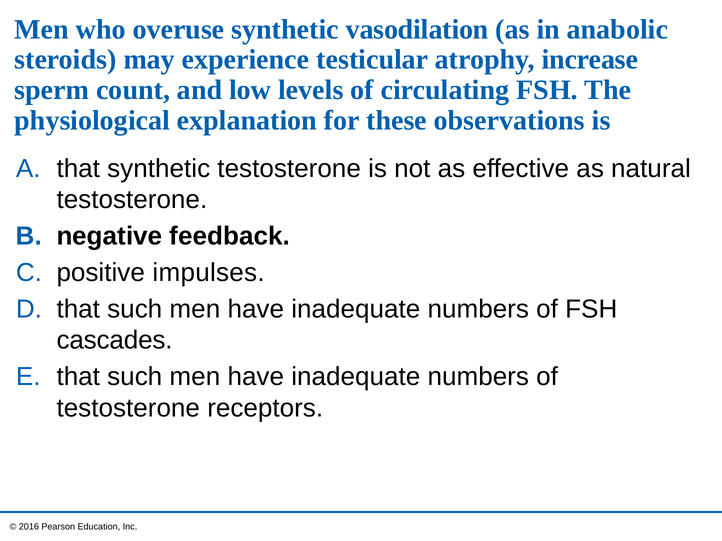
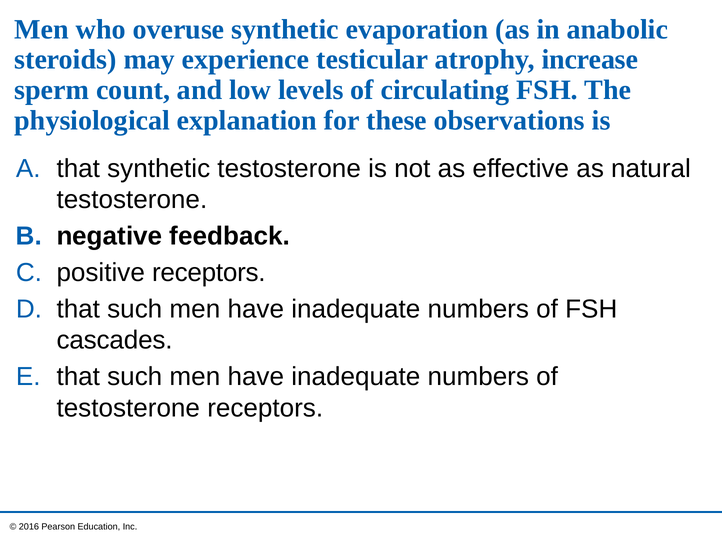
vasodilation: vasodilation -> evaporation
positive impulses: impulses -> receptors
